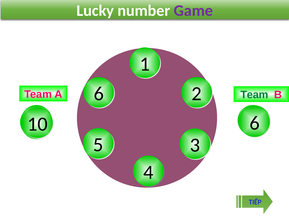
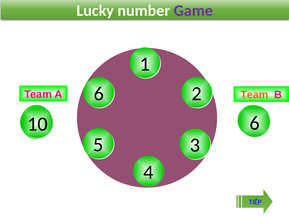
Team at (254, 95) colour: green -> orange
